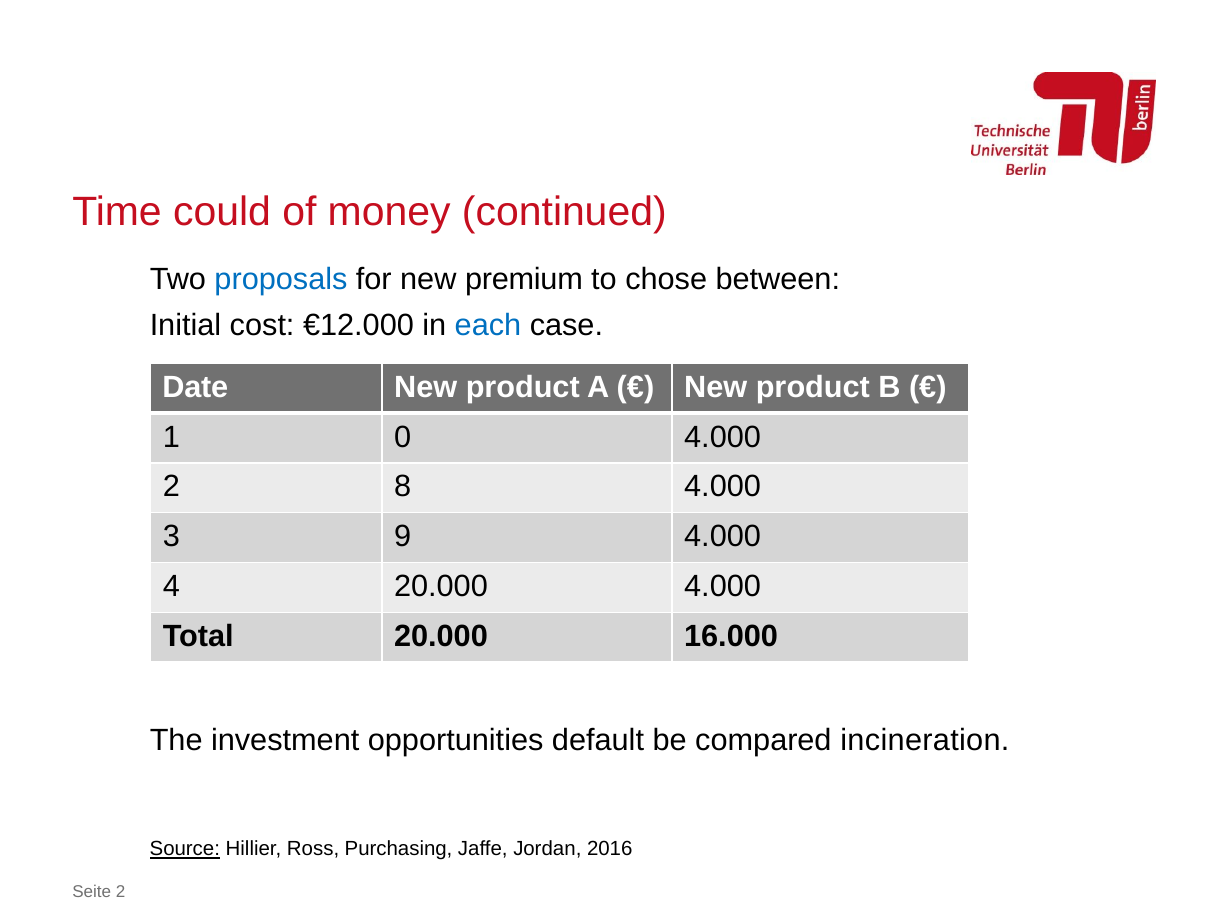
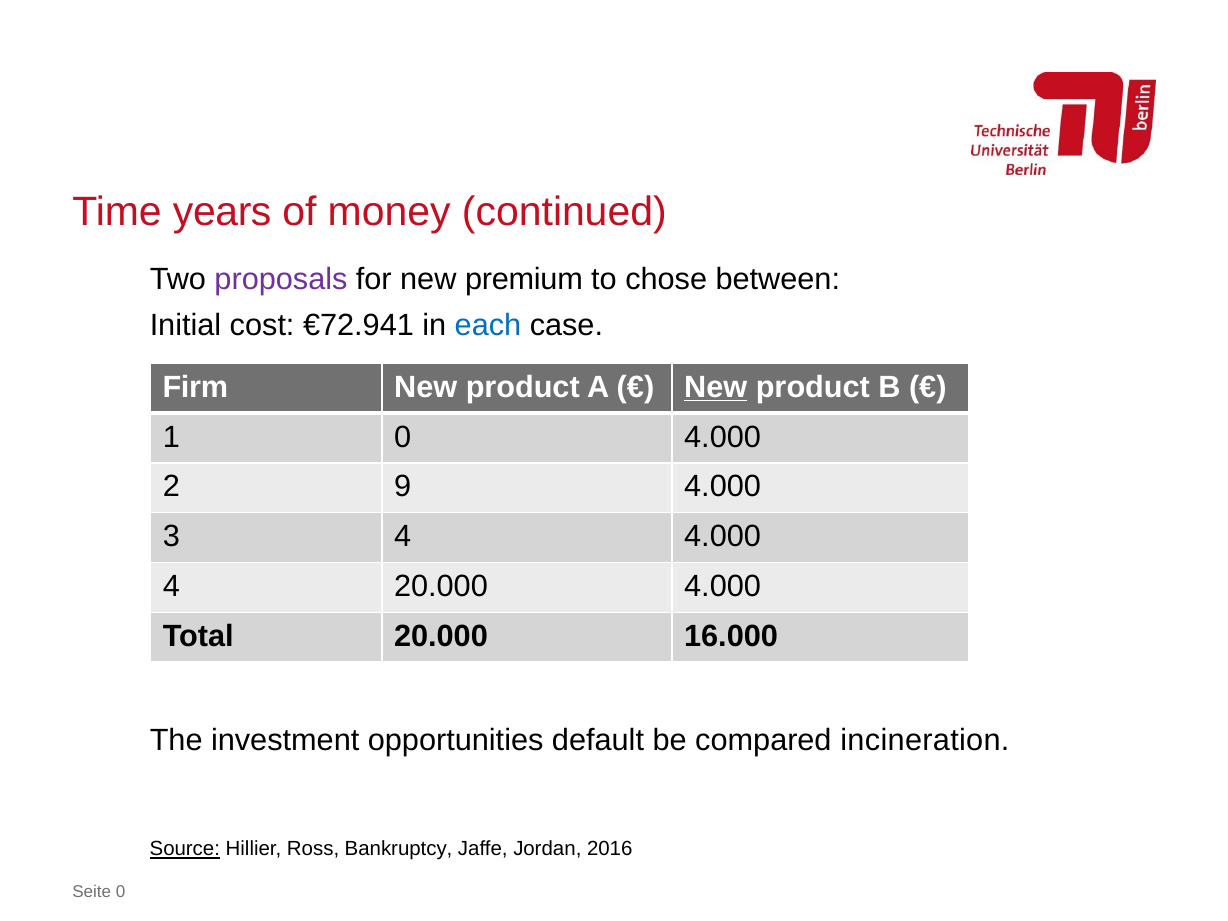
could: could -> years
proposals colour: blue -> purple
€12.000: €12.000 -> €72.941
Date: Date -> Firm
New at (716, 387) underline: none -> present
8: 8 -> 9
3 9: 9 -> 4
Purchasing: Purchasing -> Bankruptcy
Seite 2: 2 -> 0
